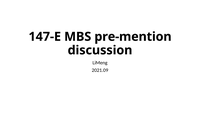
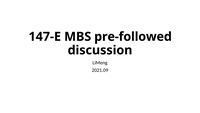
pre-mention: pre-mention -> pre-followed
